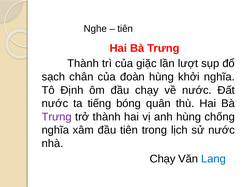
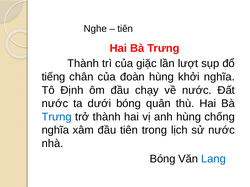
sạch: sạch -> tiếng
tiếng: tiếng -> dưới
Trưng at (57, 117) colour: purple -> blue
Chạy at (163, 159): Chạy -> Bóng
